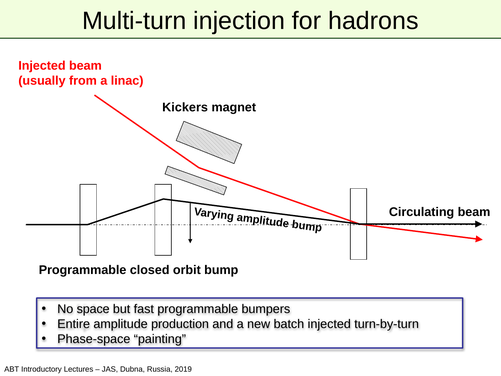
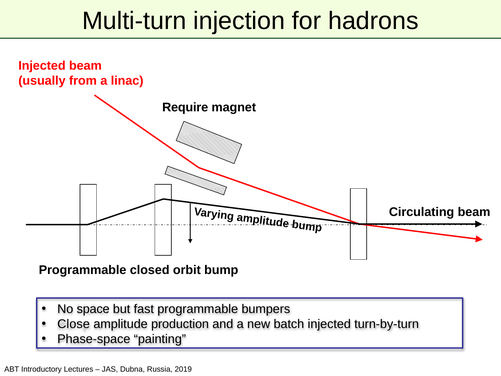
Kickers: Kickers -> Require
Entire: Entire -> Close
